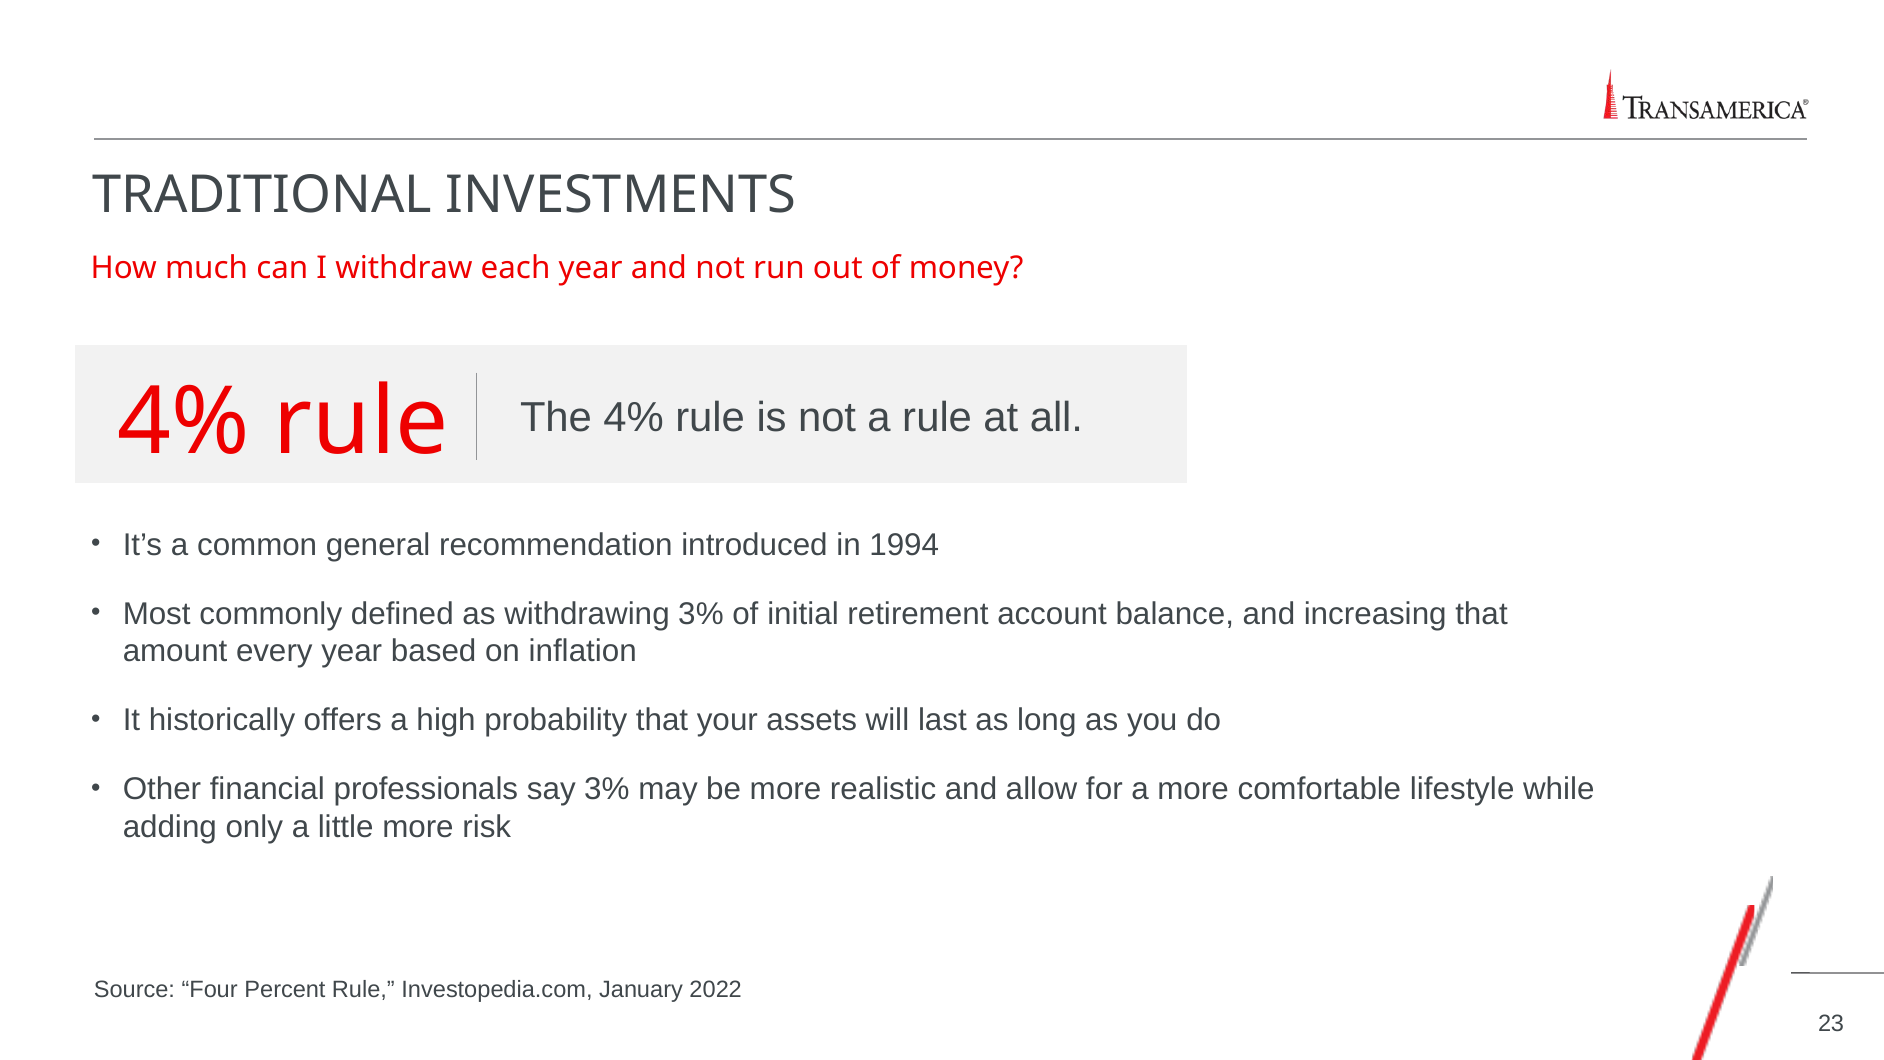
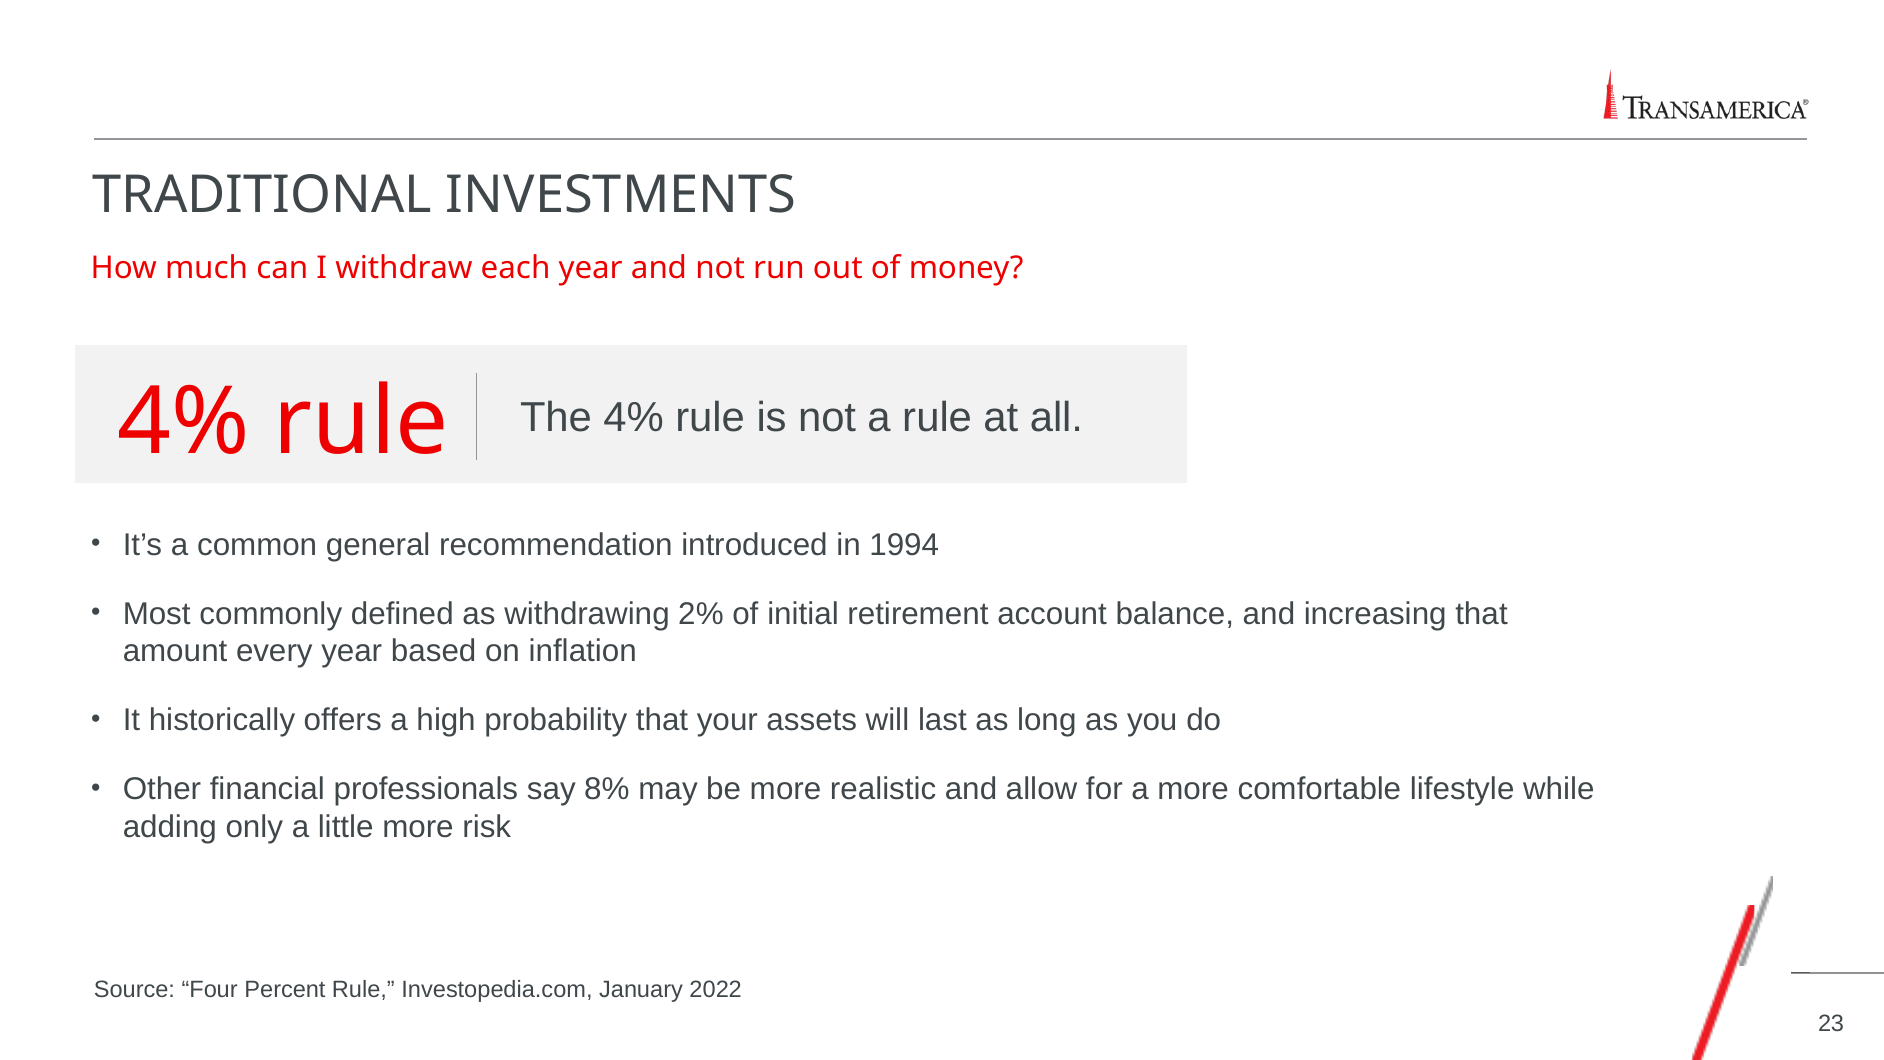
withdrawing 3%: 3% -> 2%
say 3%: 3% -> 8%
